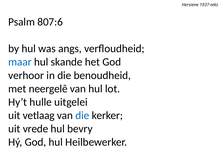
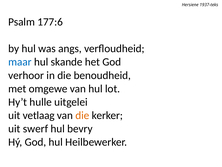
807:6: 807:6 -> 177:6
neergelê: neergelê -> omgewe
die at (82, 115) colour: blue -> orange
vrede: vrede -> swerf
